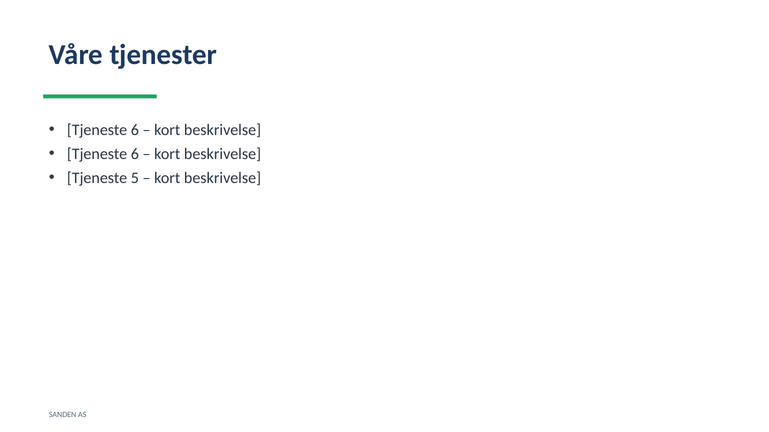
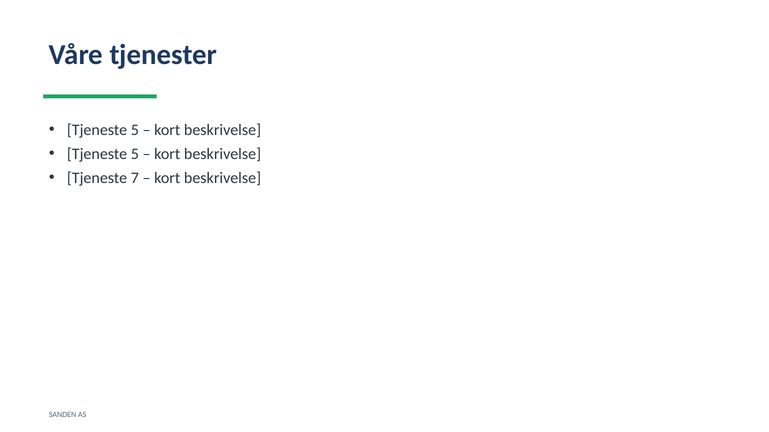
6 at (135, 130): 6 -> 5
6 at (135, 154): 6 -> 5
5: 5 -> 7
